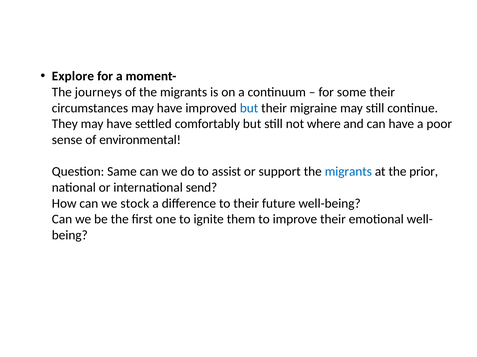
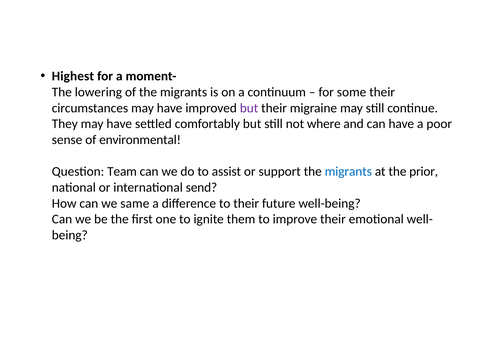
Explore: Explore -> Highest
journeys: journeys -> lowering
but at (249, 108) colour: blue -> purple
Same: Same -> Team
stock: stock -> same
